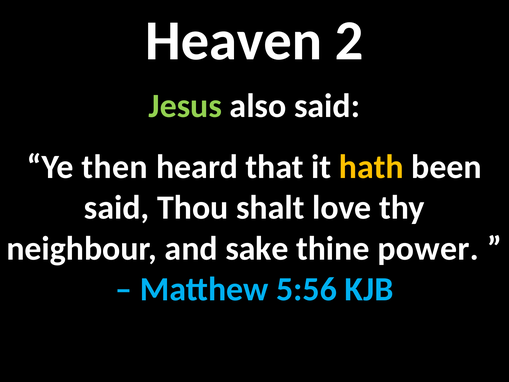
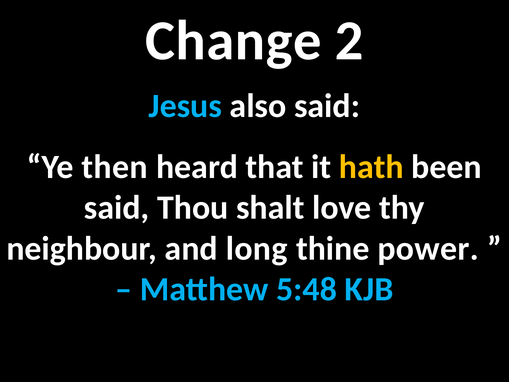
Heaven: Heaven -> Change
Jesus colour: light green -> light blue
sake: sake -> long
5:56: 5:56 -> 5:48
